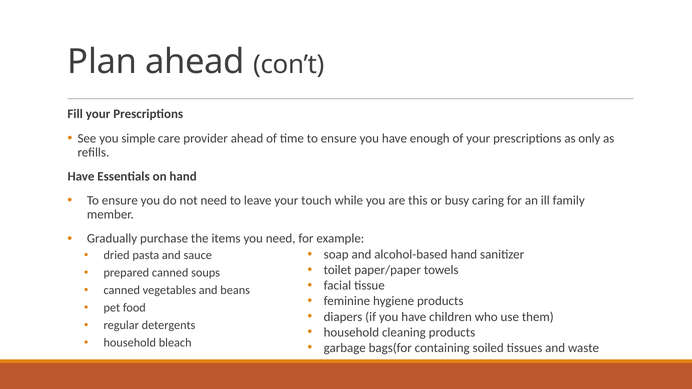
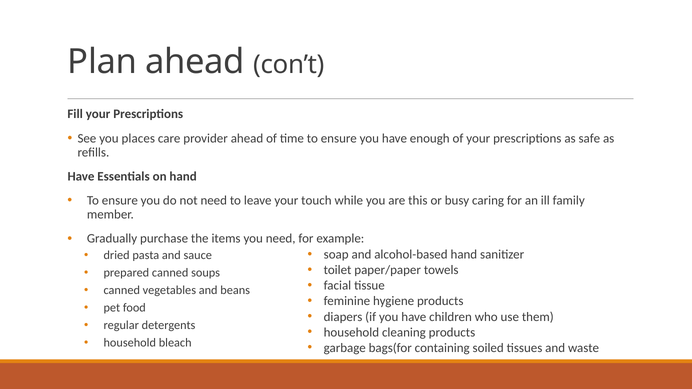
simple: simple -> places
only: only -> safe
